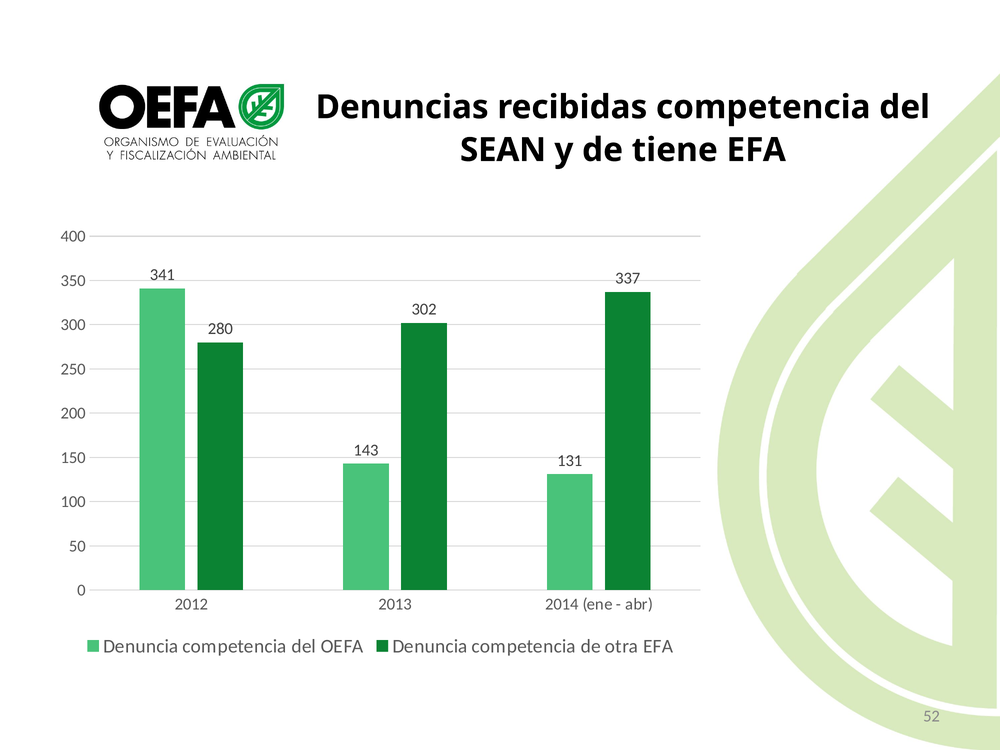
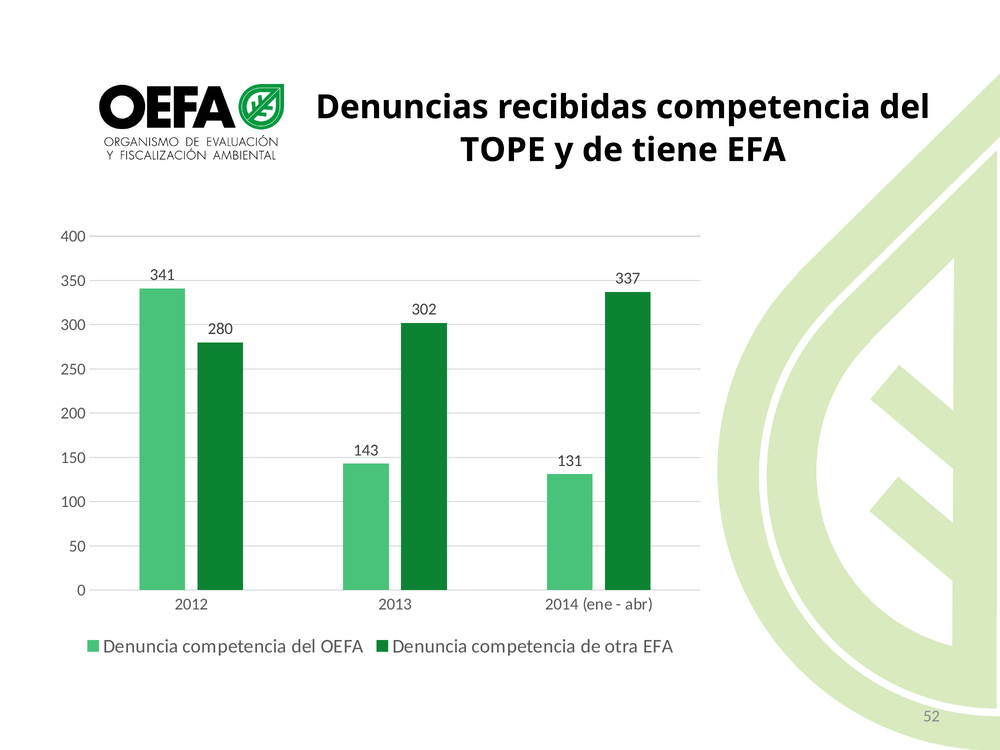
SEAN: SEAN -> TOPE
